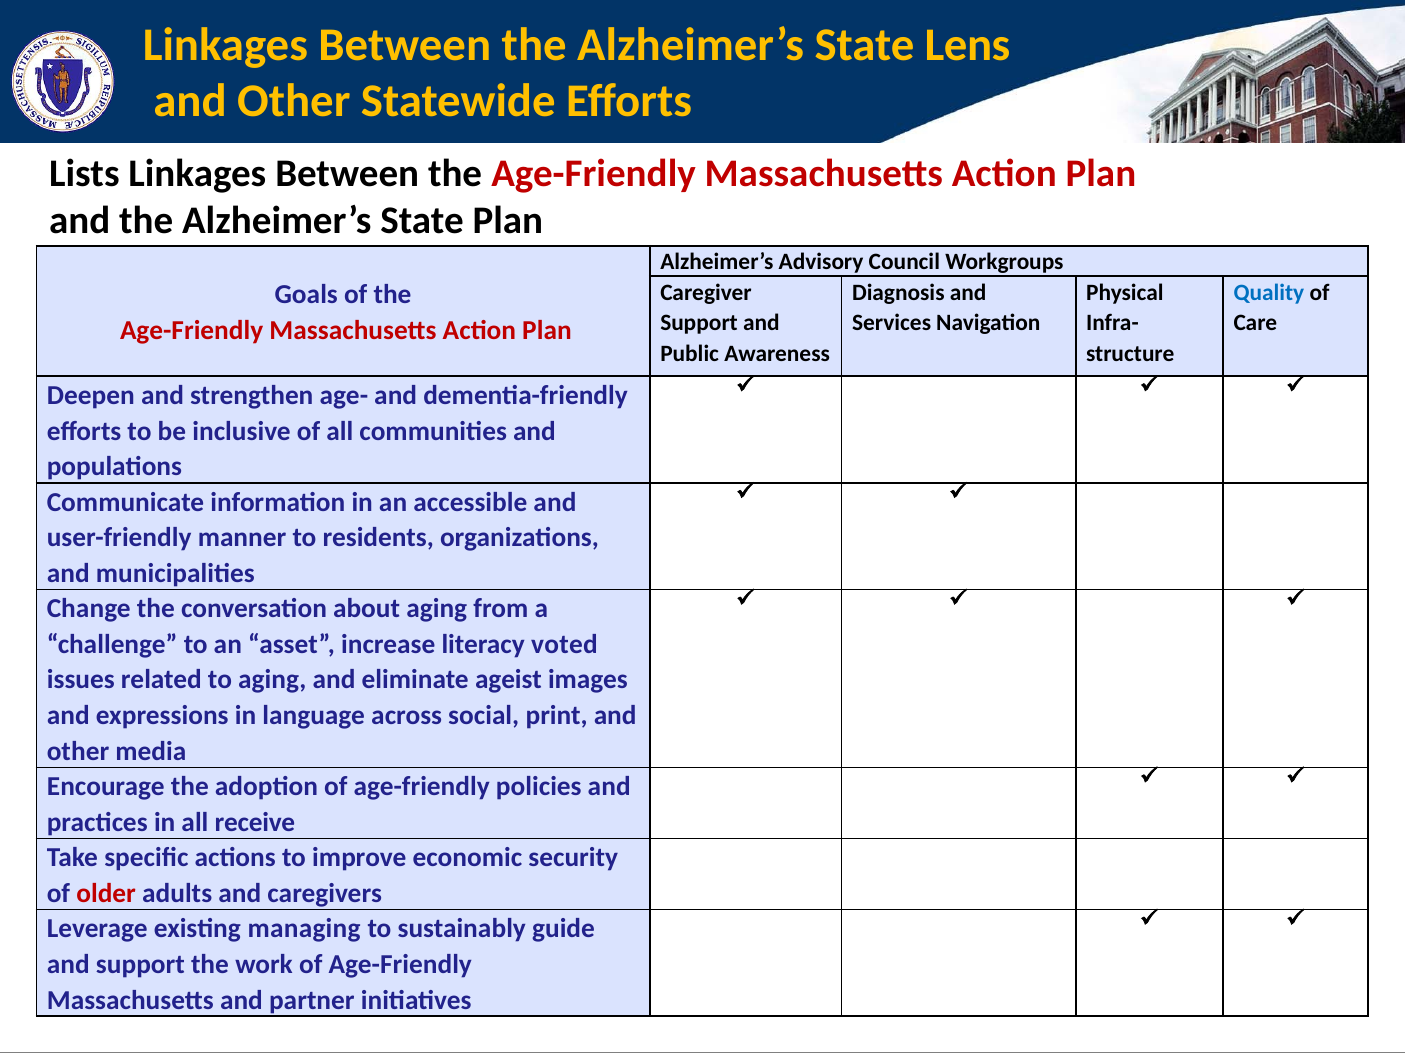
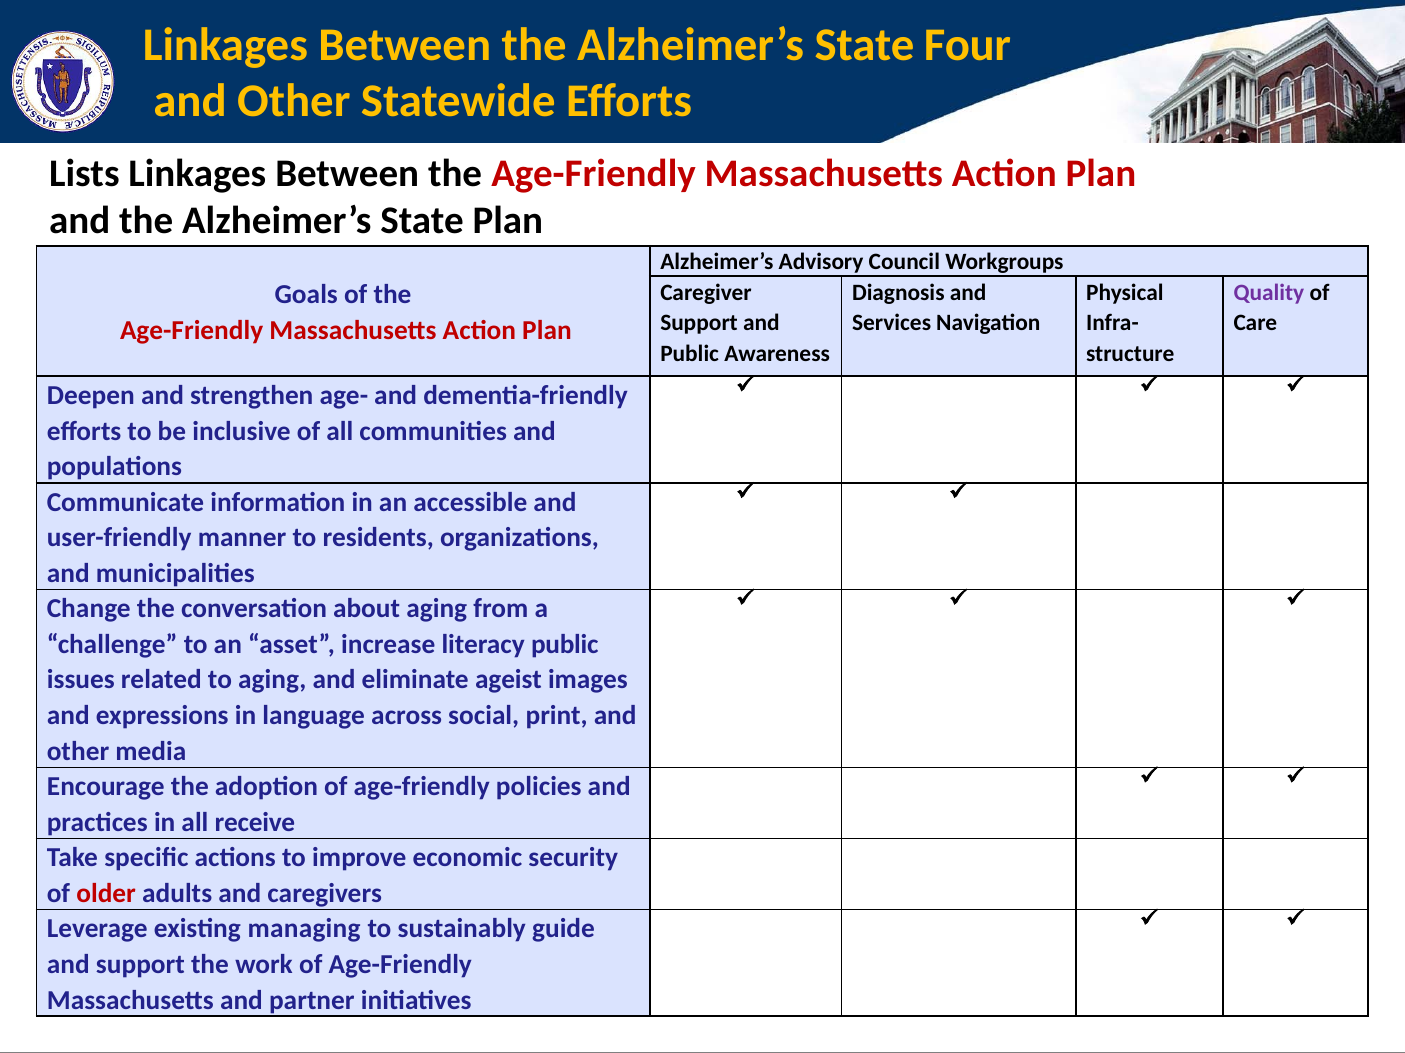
Lens: Lens -> Four
Quality colour: blue -> purple
literacy voted: voted -> public
